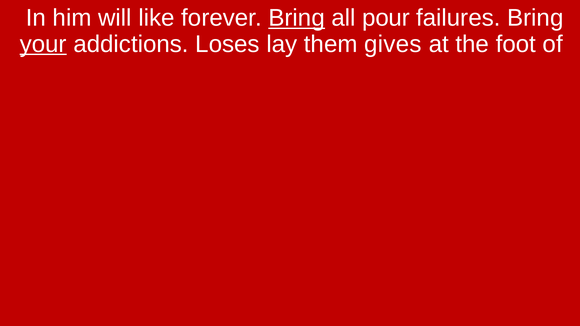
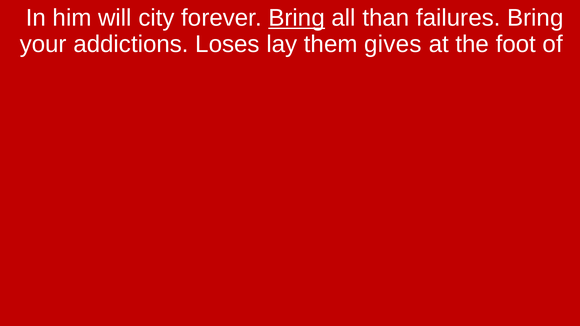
like: like -> city
pour: pour -> than
your underline: present -> none
